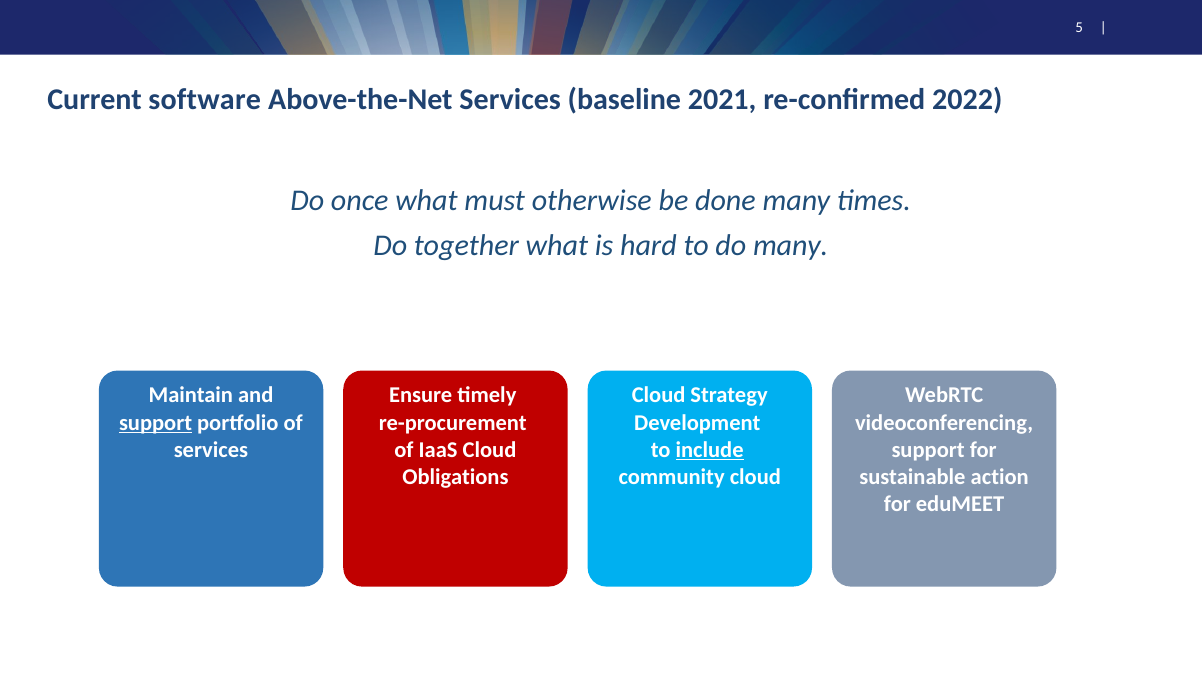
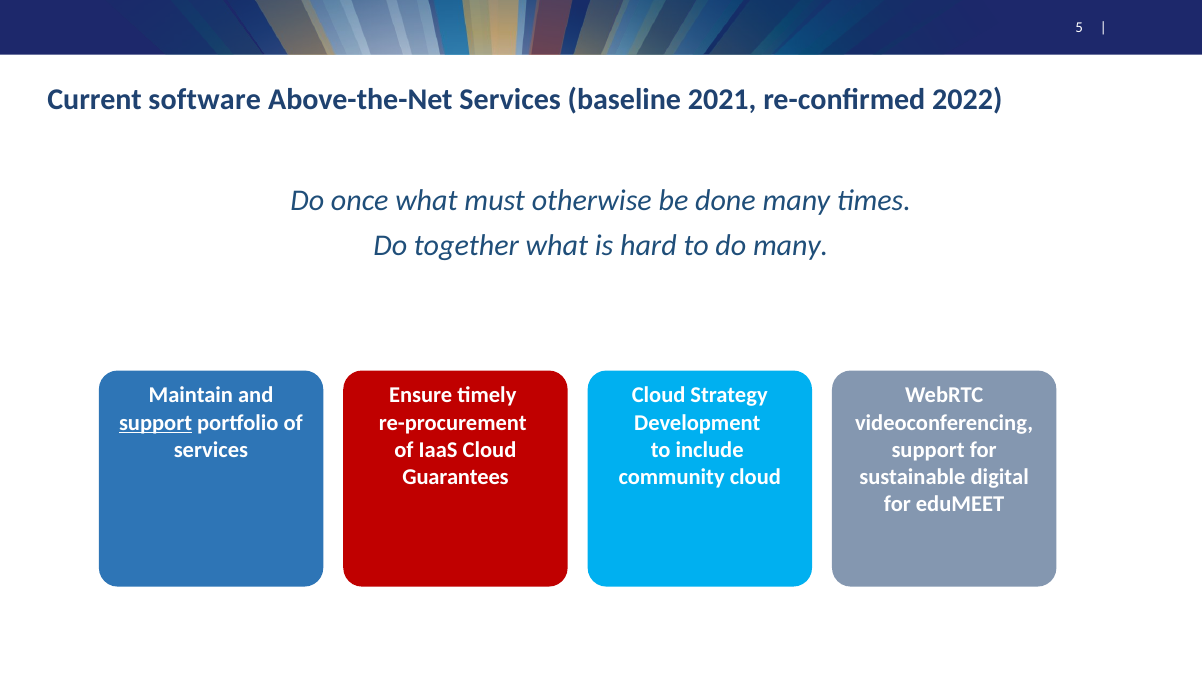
include underline: present -> none
Obligations: Obligations -> Guarantees
action: action -> digital
